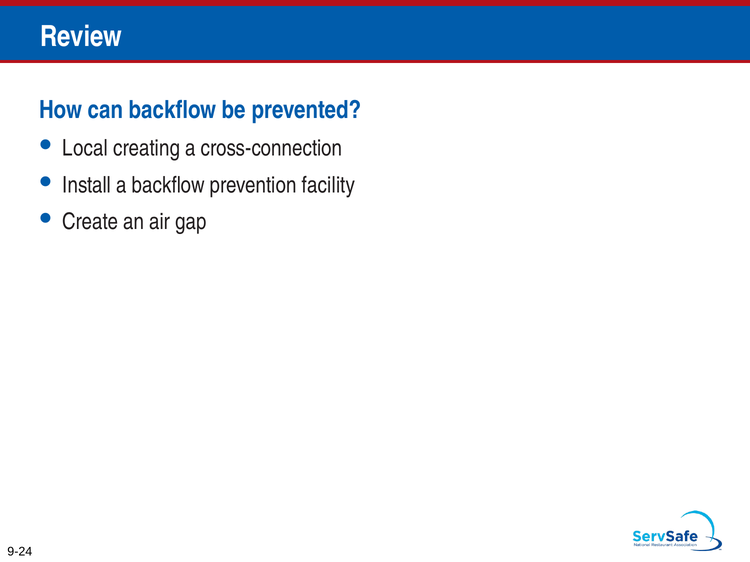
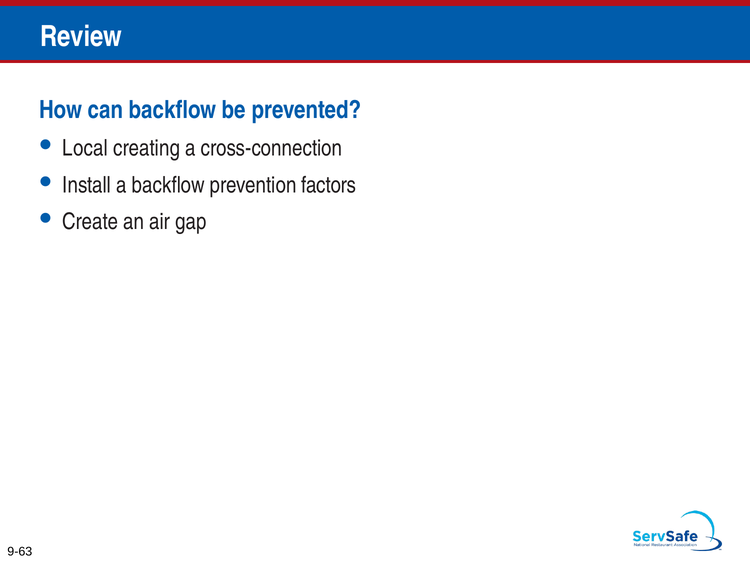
facility: facility -> factors
9-24: 9-24 -> 9-63
